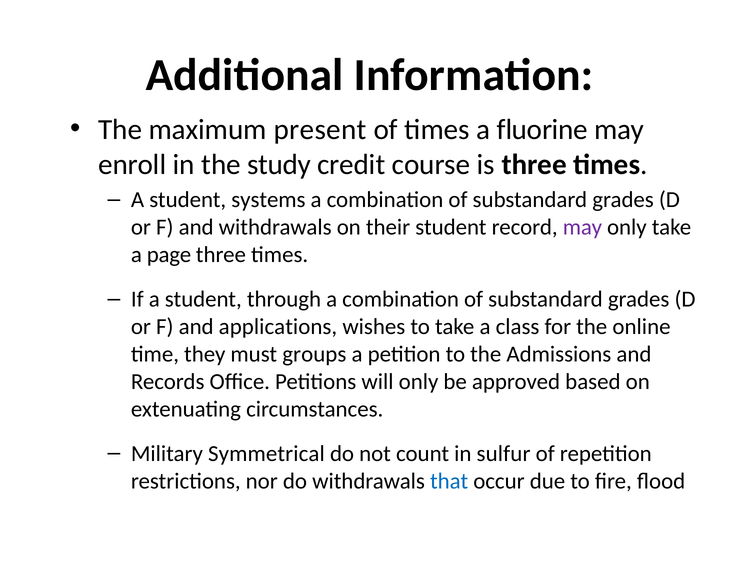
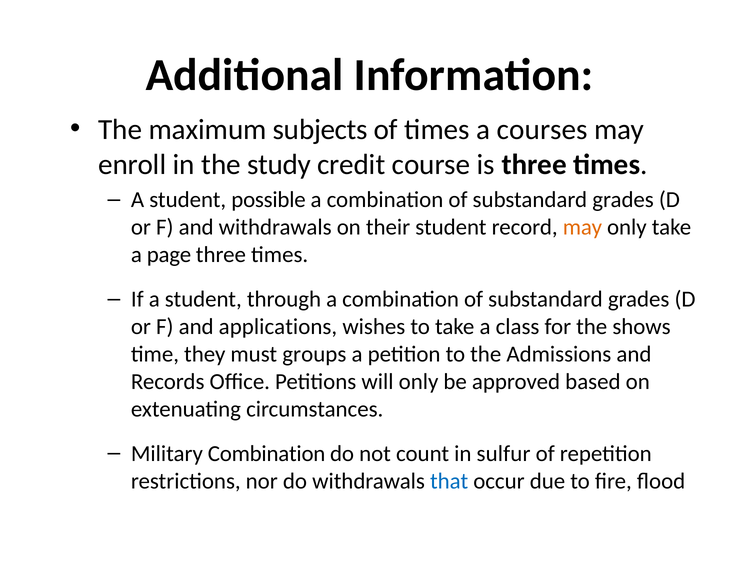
present: present -> subjects
fluorine: fluorine -> courses
systems: systems -> possible
may at (582, 227) colour: purple -> orange
online: online -> shows
Military Symmetrical: Symmetrical -> Combination
